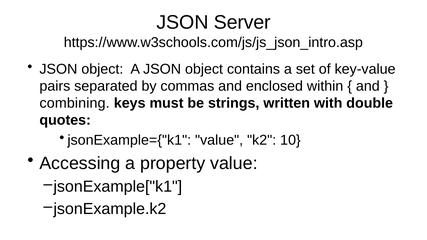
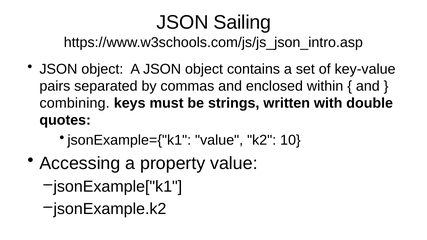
Server: Server -> Sailing
